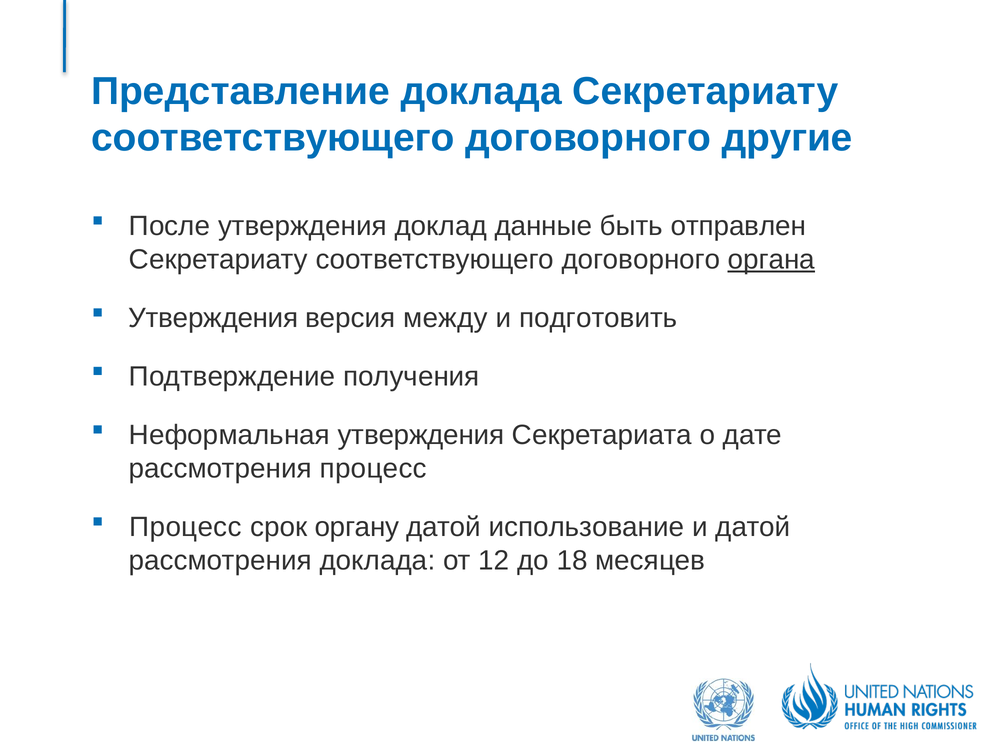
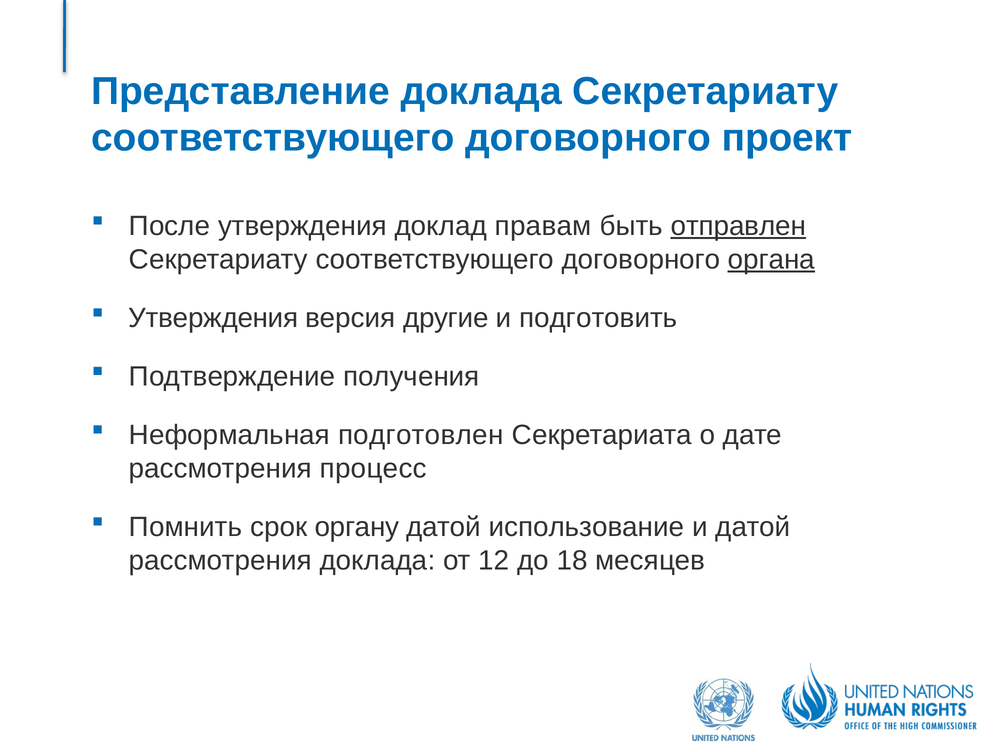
другие: другие -> проект
данные: данные -> правам
отправлен underline: none -> present
между: между -> другие
Неформальная утверждения: утверждения -> подготовлен
Процесс at (185, 527): Процесс -> Помнить
